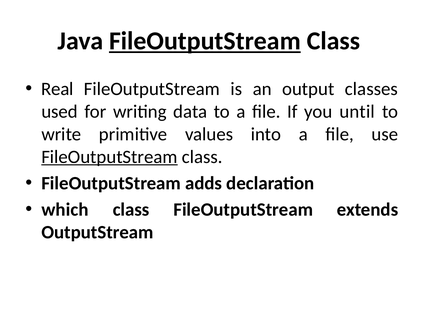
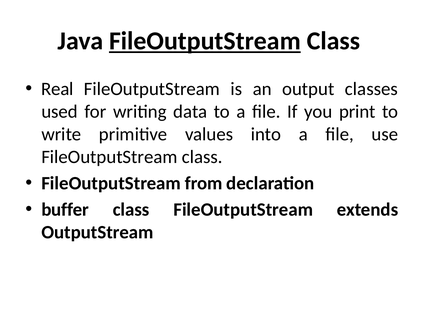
until: until -> print
FileOutputStream at (109, 157) underline: present -> none
adds: adds -> from
which: which -> buffer
